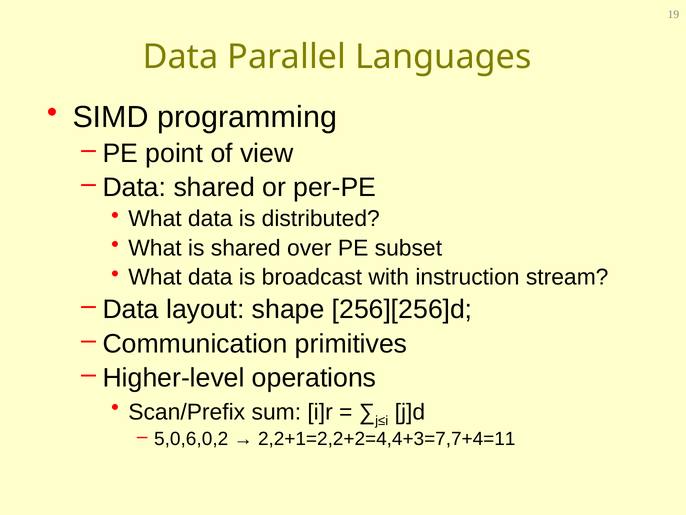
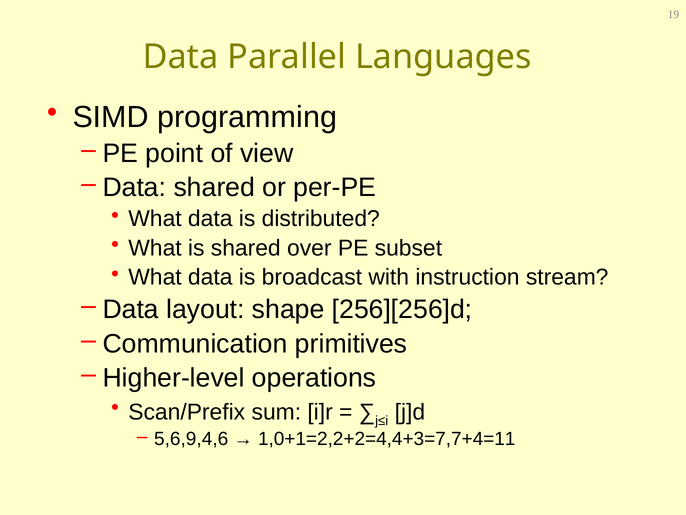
5,0,6,0,2: 5,0,6,0,2 -> 5,6,9,4,6
2,2+1=2,2+2=4,4+3=7,7+4=11: 2,2+1=2,2+2=4,4+3=7,7+4=11 -> 1,0+1=2,2+2=4,4+3=7,7+4=11
